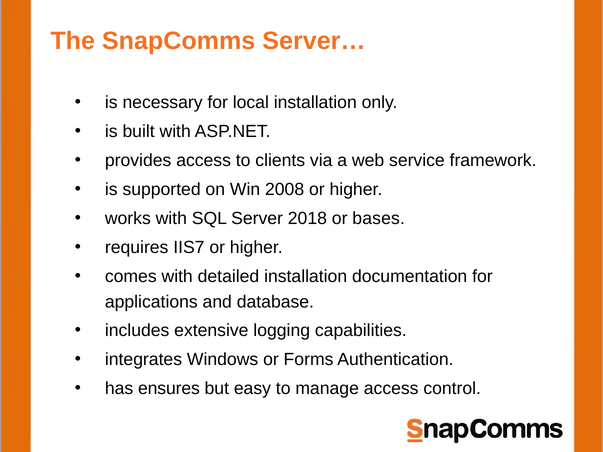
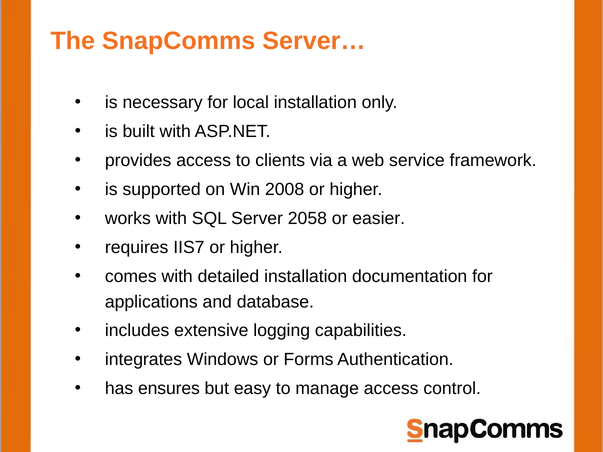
2018: 2018 -> 2058
bases: bases -> easier
